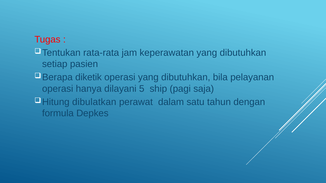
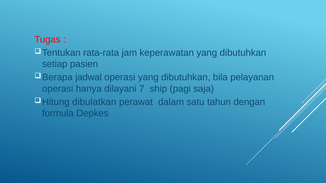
diketik: diketik -> jadwal
5: 5 -> 7
